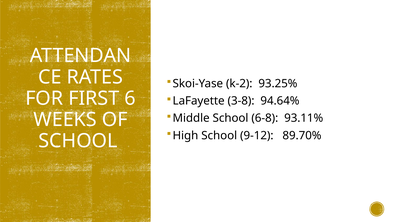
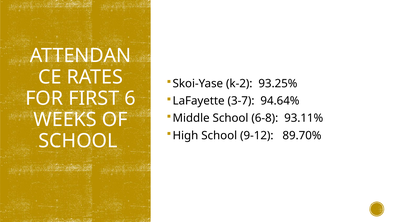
3-8: 3-8 -> 3-7
